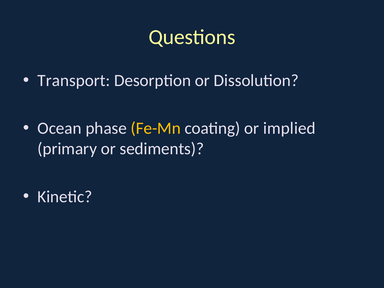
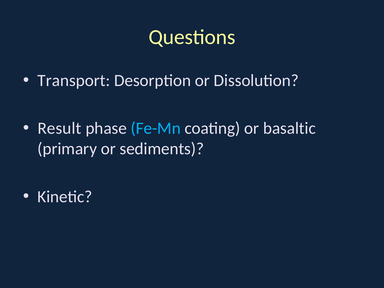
Ocean: Ocean -> Result
Fe-Mn colour: yellow -> light blue
implied: implied -> basaltic
